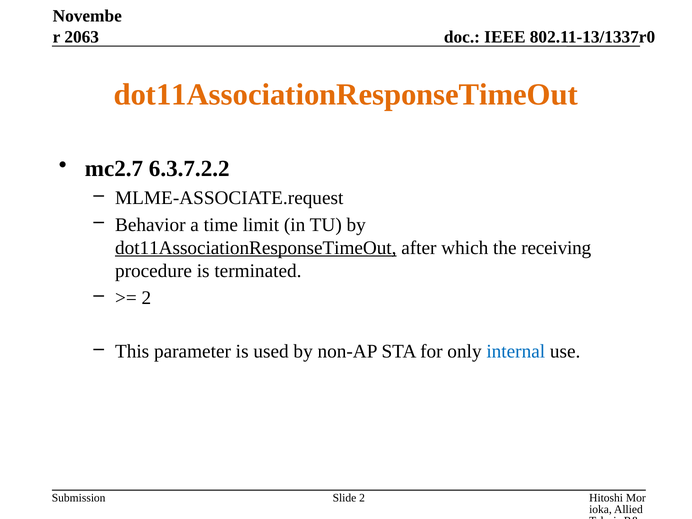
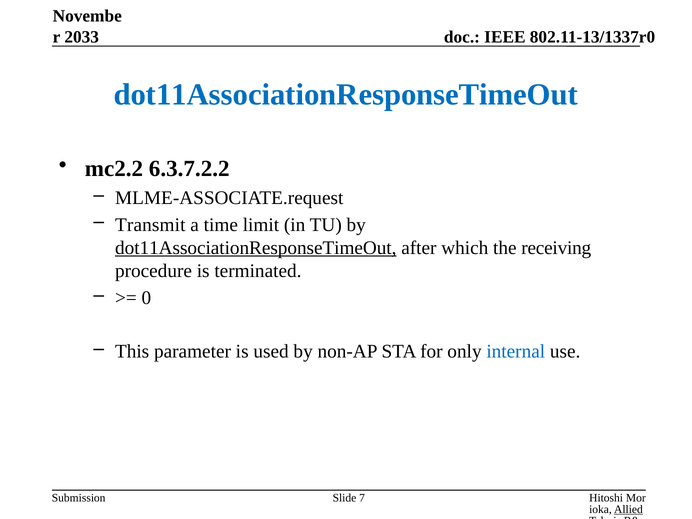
2063: 2063 -> 2033
dot11AssociationResponseTimeOut at (346, 94) colour: orange -> blue
mc2.7: mc2.7 -> mc2.2
Behavior: Behavior -> Transmit
2 at (146, 298): 2 -> 0
Slide 2: 2 -> 7
Allied underline: none -> present
